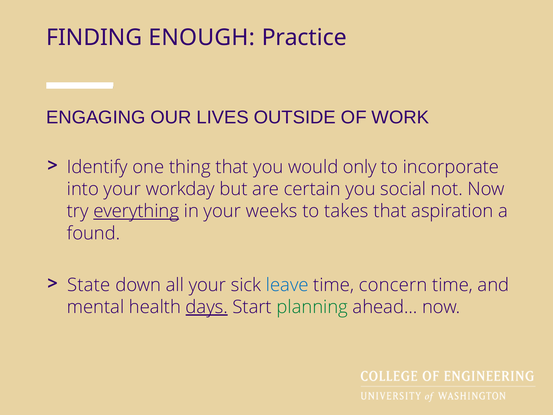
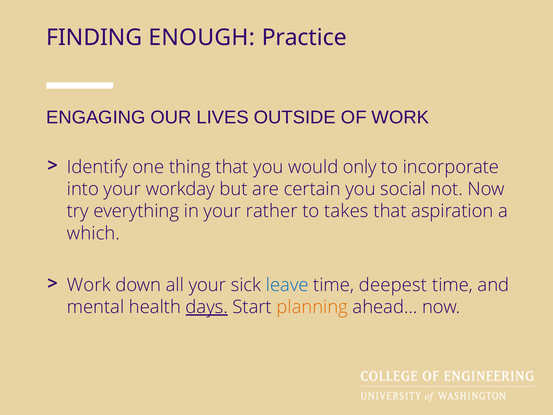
everything underline: present -> none
weeks: weeks -> rather
found: found -> which
State at (89, 285): State -> Work
concern: concern -> deepest
planning colour: green -> orange
